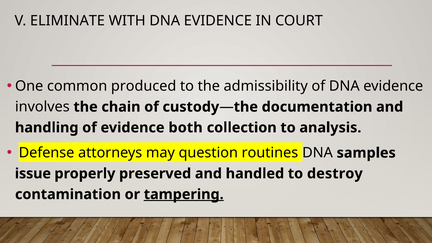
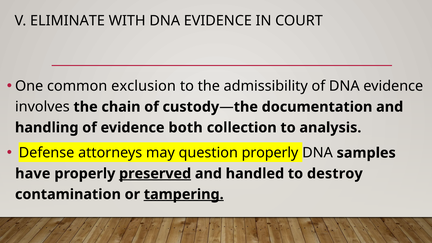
produced: produced -> exclusion
question routines: routines -> properly
issue: issue -> have
preserved underline: none -> present
